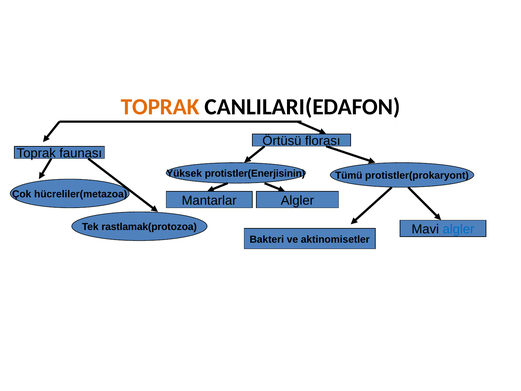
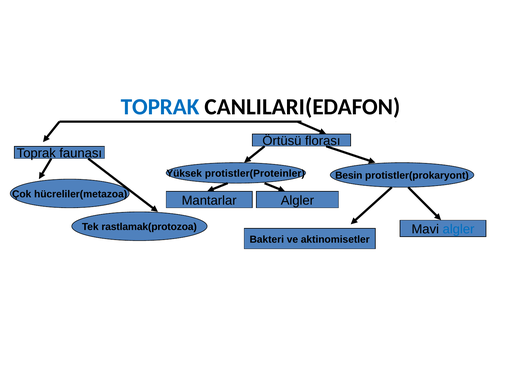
TOPRAK at (160, 107) colour: orange -> blue
protistler(Enerjisinin: protistler(Enerjisinin -> protistler(Proteinler
Tümü: Tümü -> Besin
